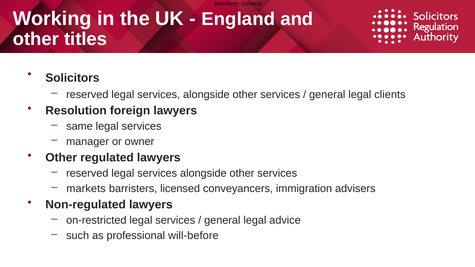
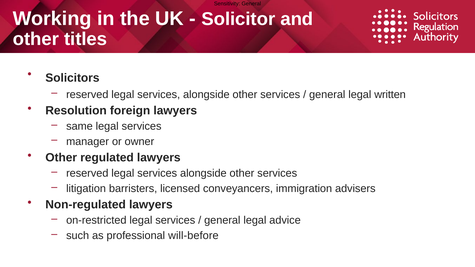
England: England -> Solicitor
clients: clients -> written
markets: markets -> litigation
